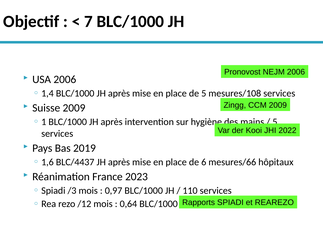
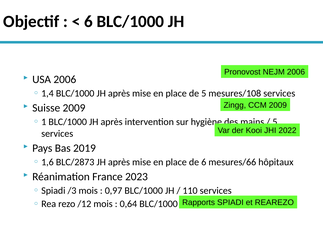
7 at (88, 22): 7 -> 6
BLC/4437: BLC/4437 -> BLC/2873
